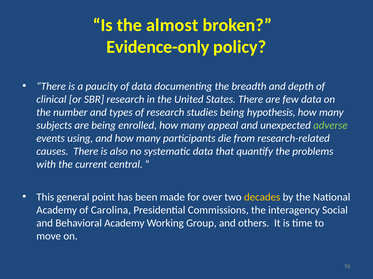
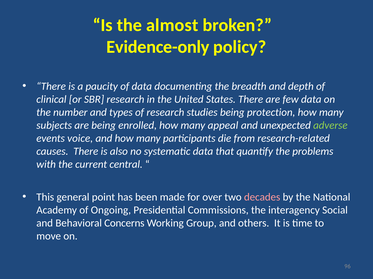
hypothesis: hypothesis -> protection
using: using -> voice
decades colour: yellow -> pink
Carolina: Carolina -> Ongoing
Behavioral Academy: Academy -> Concerns
